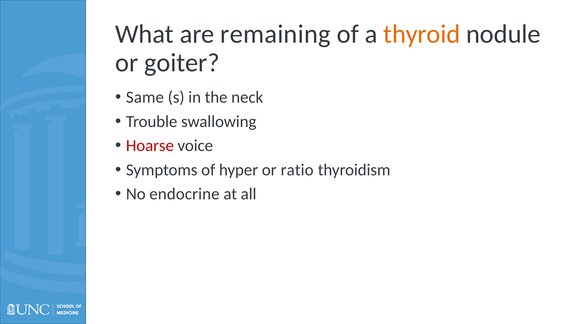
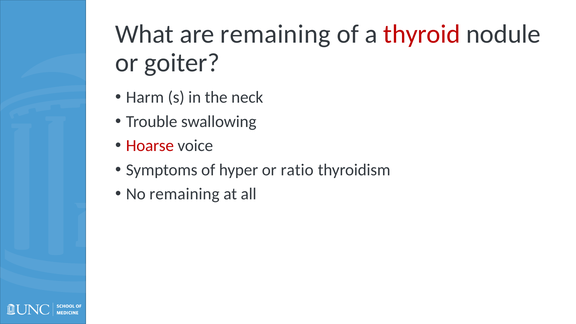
thyroid colour: orange -> red
Same: Same -> Harm
No endocrine: endocrine -> remaining
